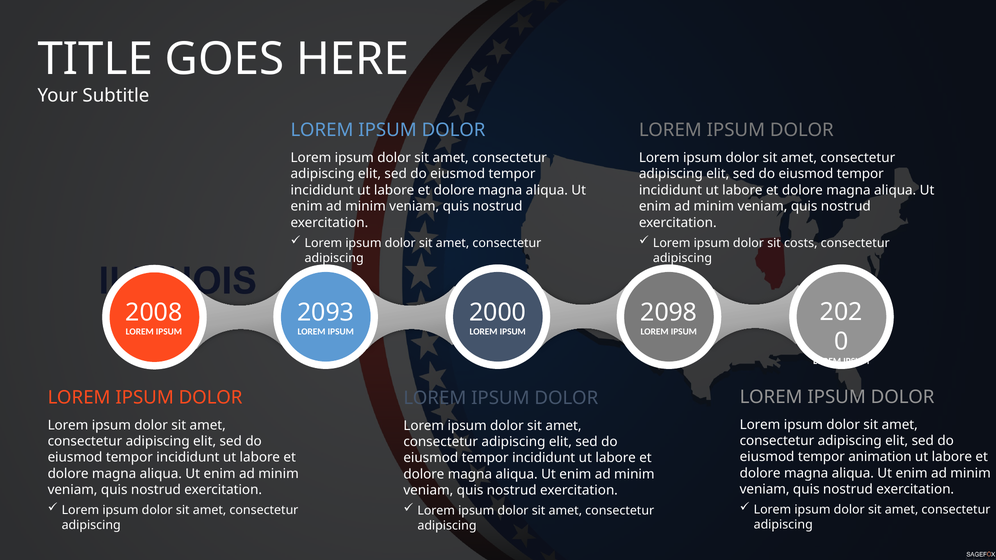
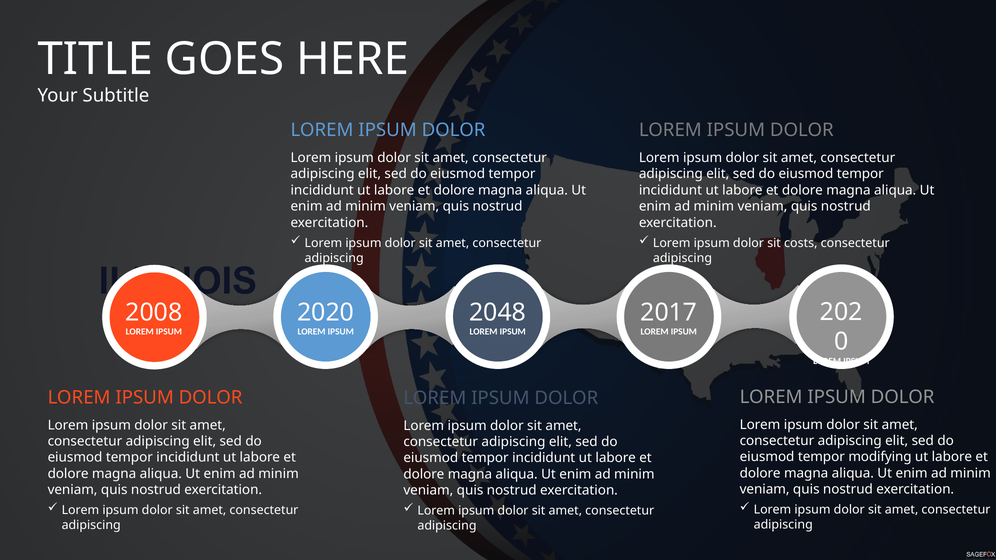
2093: 2093 -> 2020
2000: 2000 -> 2048
2098: 2098 -> 2017
animation: animation -> modifying
